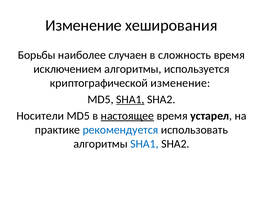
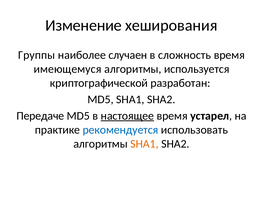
Борьбы: Борьбы -> Группы
исключением: исключением -> имеющемуся
криптографической изменение: изменение -> разработан
SHA1 at (130, 100) underline: present -> none
Носители: Носители -> Передаче
SHA1 at (144, 144) colour: blue -> orange
